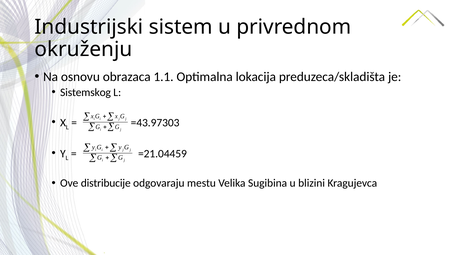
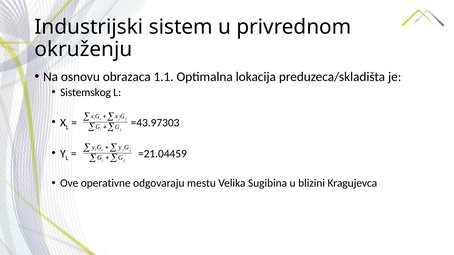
distribucije: distribucije -> operativne
